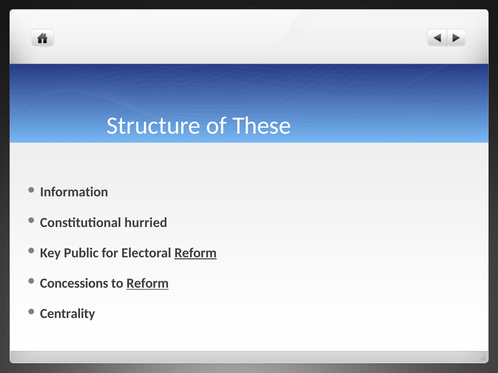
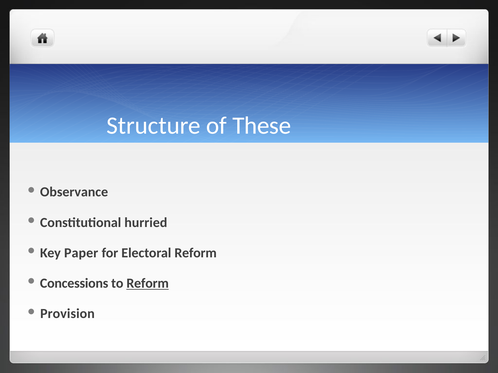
Information: Information -> Observance
Public: Public -> Paper
Reform at (196, 253) underline: present -> none
Centrality: Centrality -> Provision
